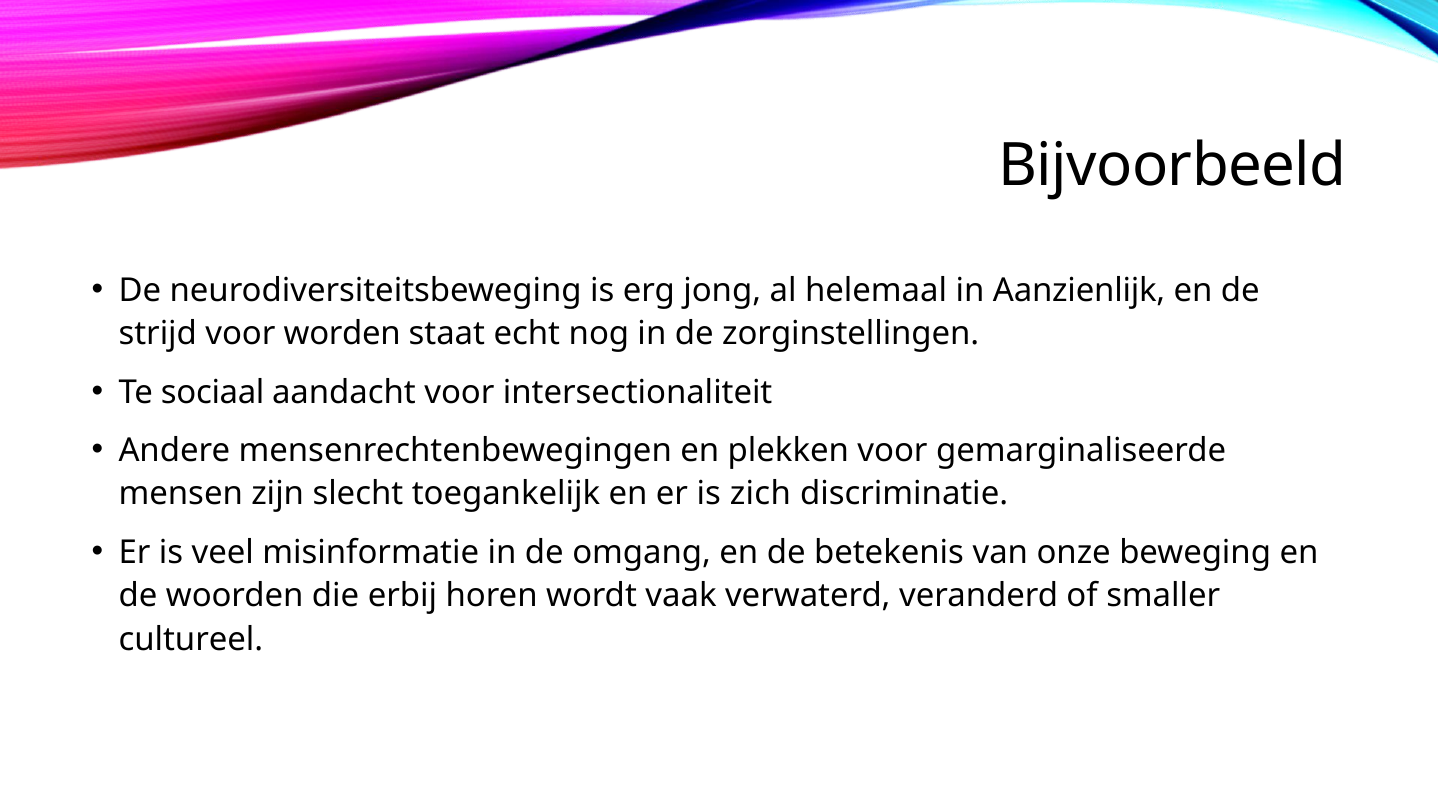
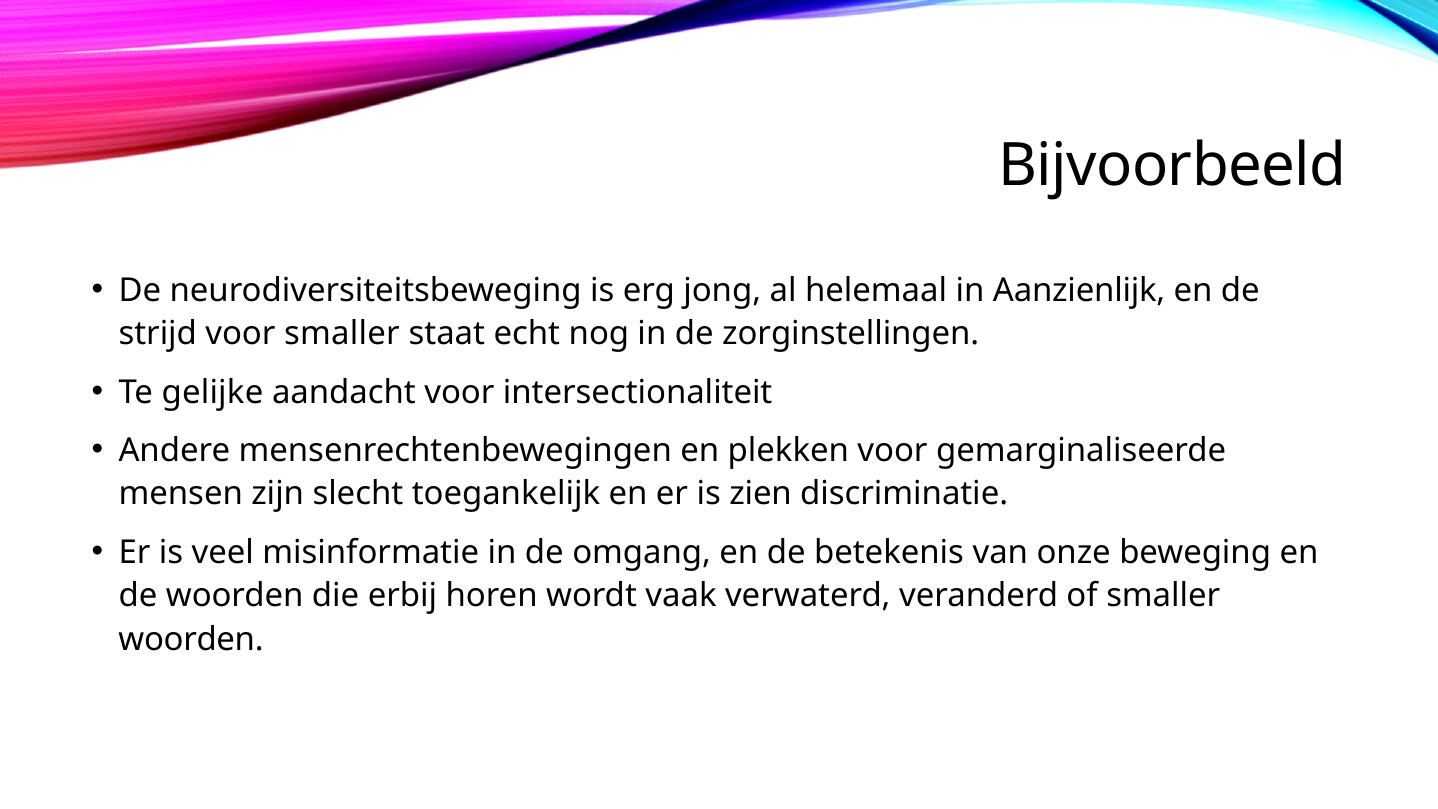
voor worden: worden -> smaller
sociaal: sociaal -> gelijke
zich: zich -> zien
cultureel at (191, 639): cultureel -> woorden
